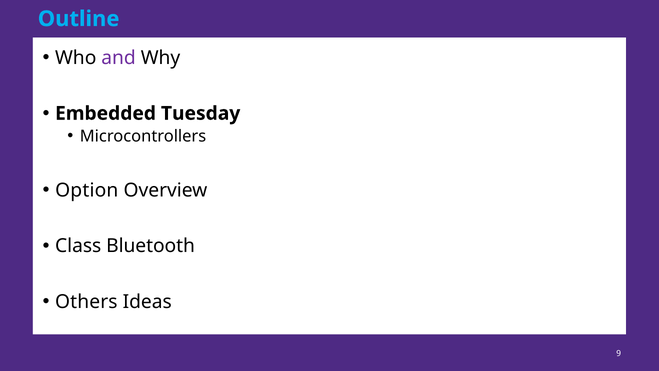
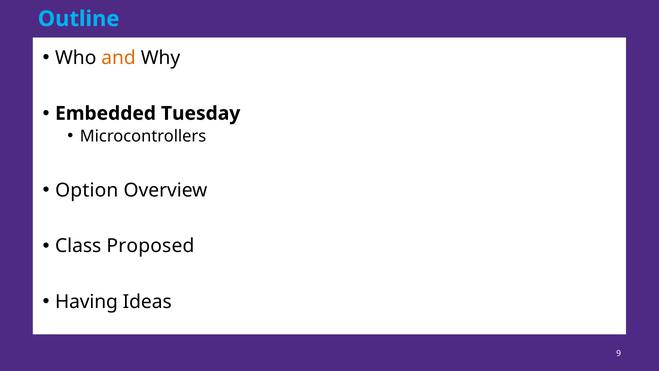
and colour: purple -> orange
Bluetooth: Bluetooth -> Proposed
Others: Others -> Having
